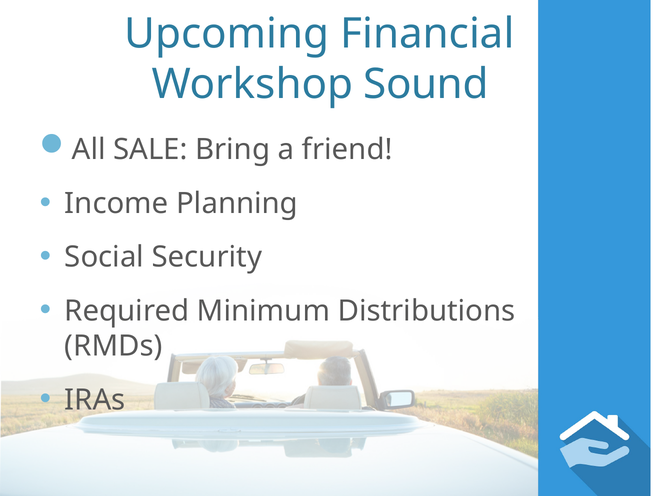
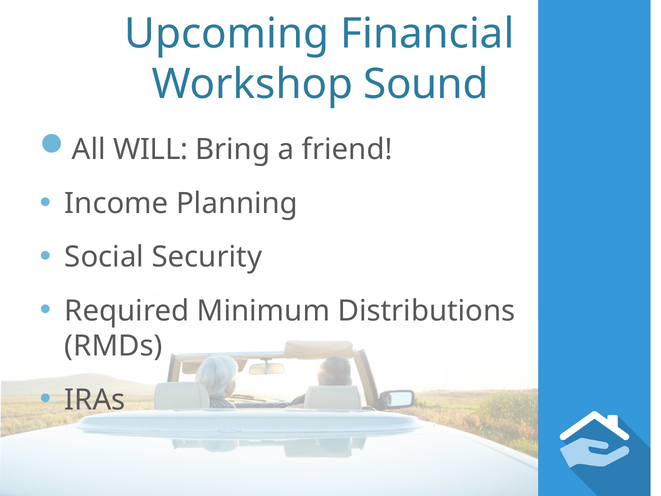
SALE: SALE -> WILL
